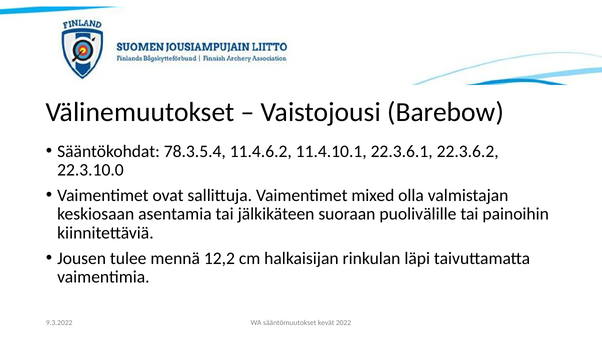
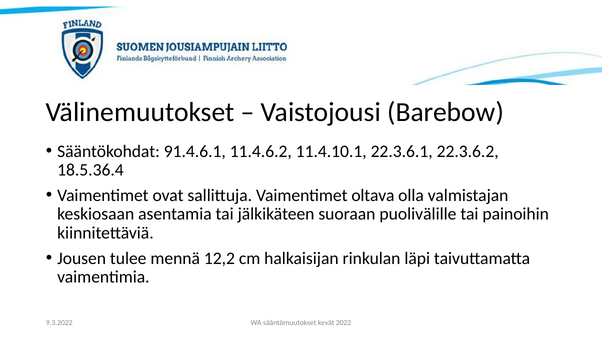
78.3.5.4: 78.3.5.4 -> 91.4.6.1
22.3.10.0: 22.3.10.0 -> 18.5.36.4
mixed: mixed -> oltava
